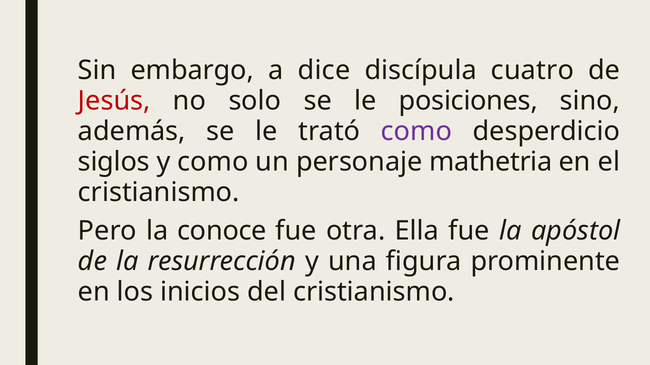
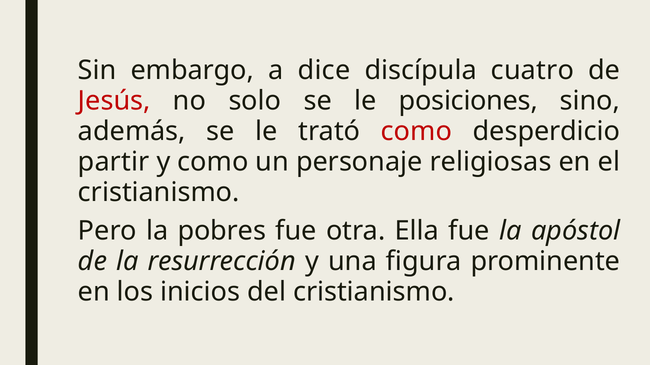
como at (416, 132) colour: purple -> red
siglos: siglos -> partir
mathetria: mathetria -> religiosas
conoce: conoce -> pobres
